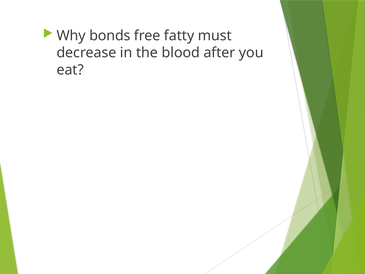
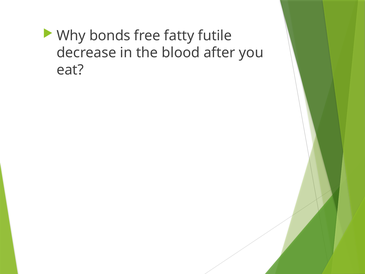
must: must -> futile
